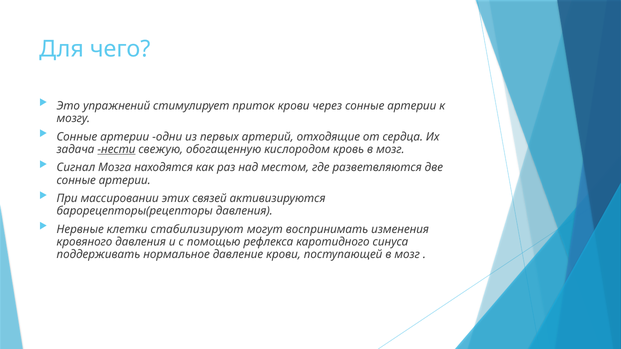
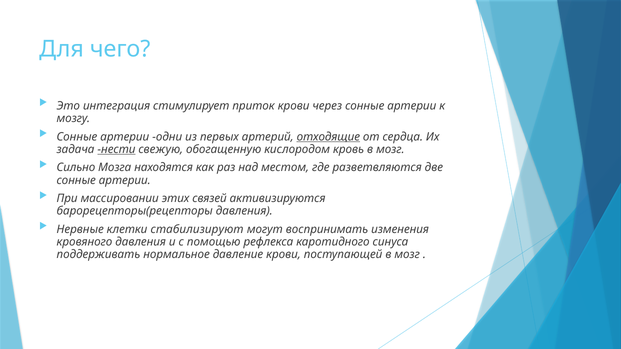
упражнений: упражнений -> интеграция
отходящие underline: none -> present
Сигнал: Сигнал -> Сильно
